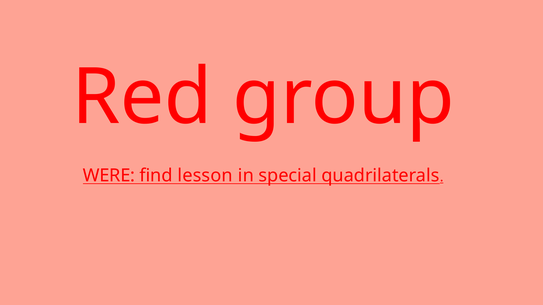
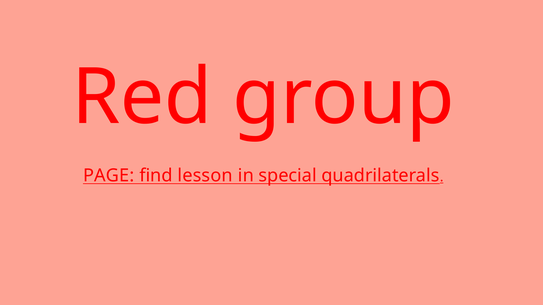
WERE: WERE -> PAGE
